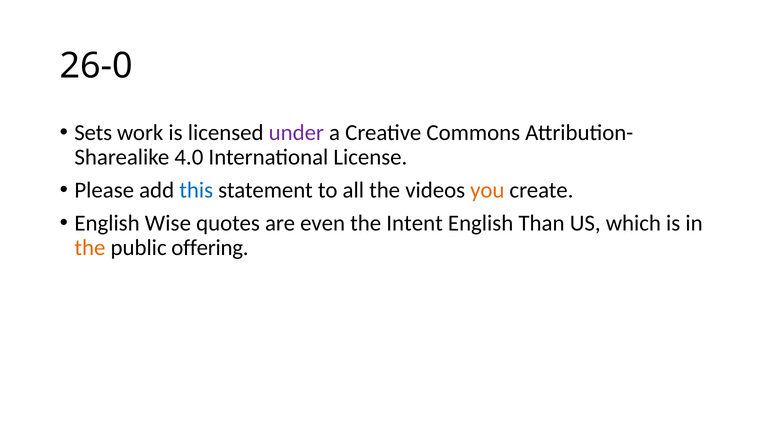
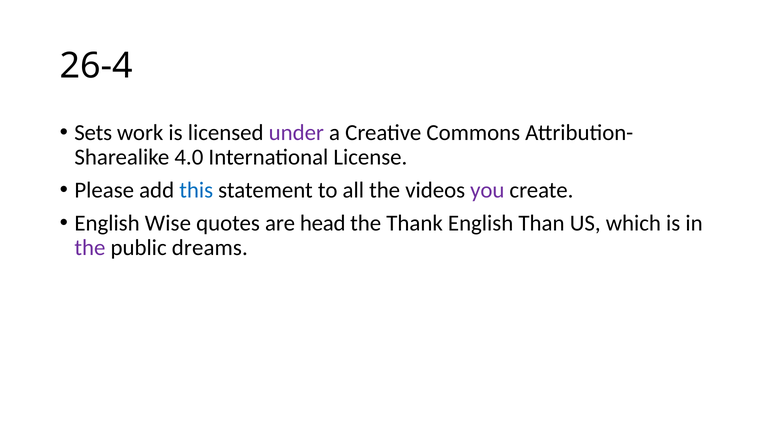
26-0: 26-0 -> 26-4
you colour: orange -> purple
even: even -> head
Intent: Intent -> Thank
the at (90, 248) colour: orange -> purple
offering: offering -> dreams
